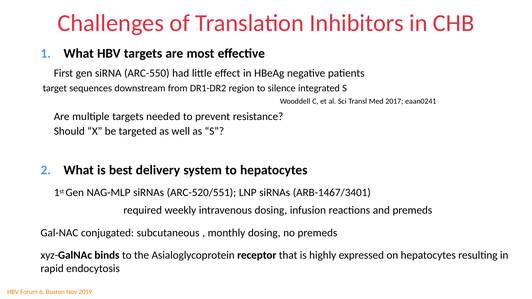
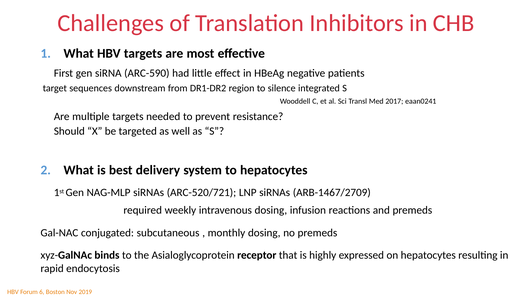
ARC-550: ARC-550 -> ARC-590
ARC-520/551: ARC-520/551 -> ARC-520/721
ARB-1467/3401: ARB-1467/3401 -> ARB-1467/2709
